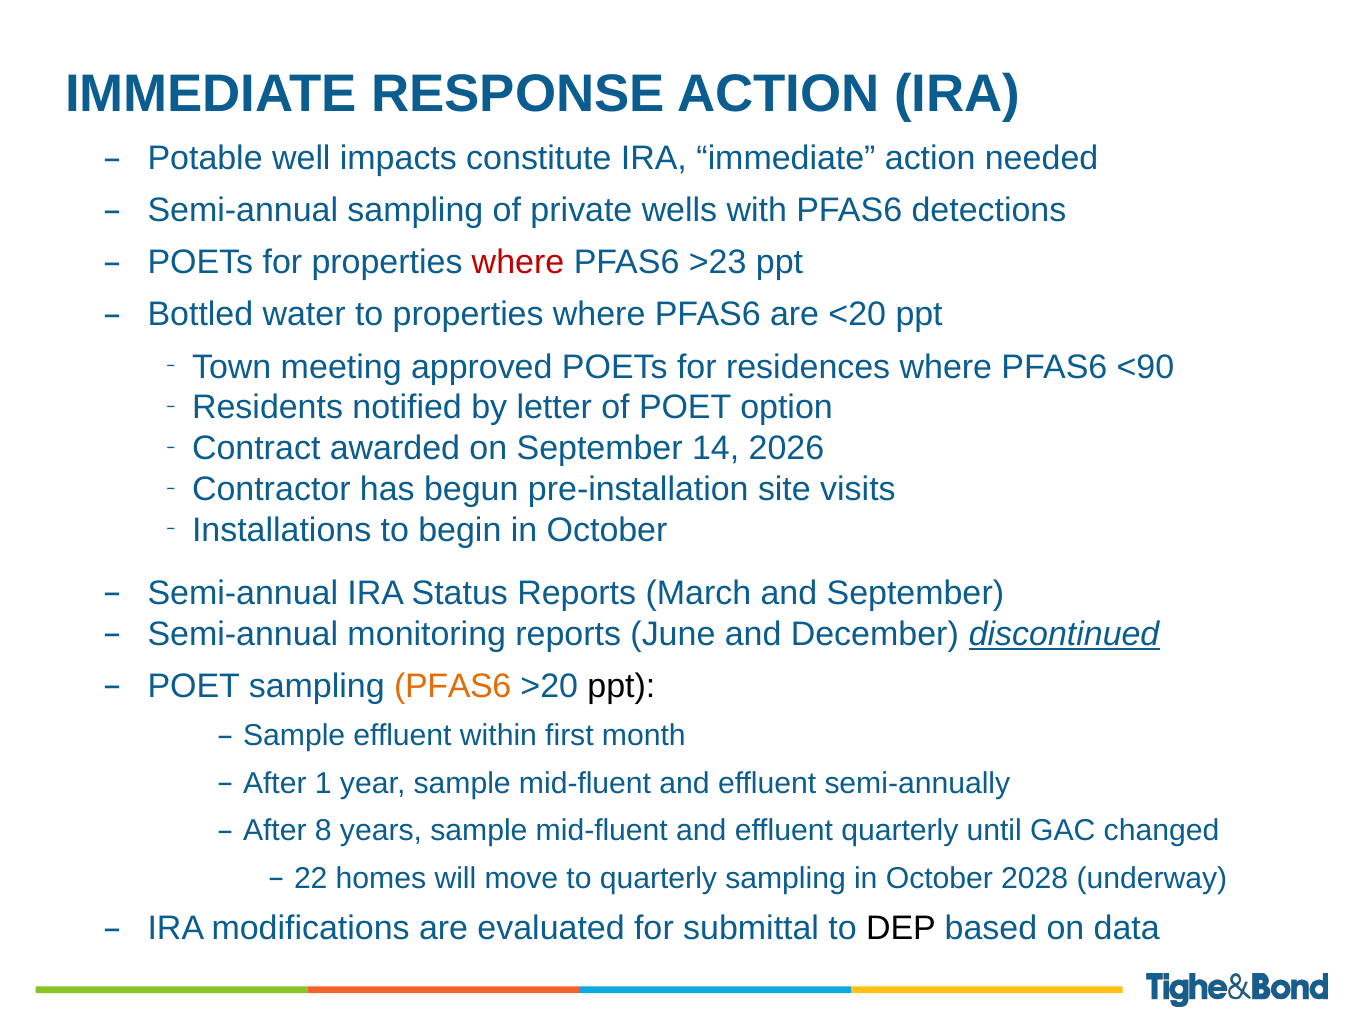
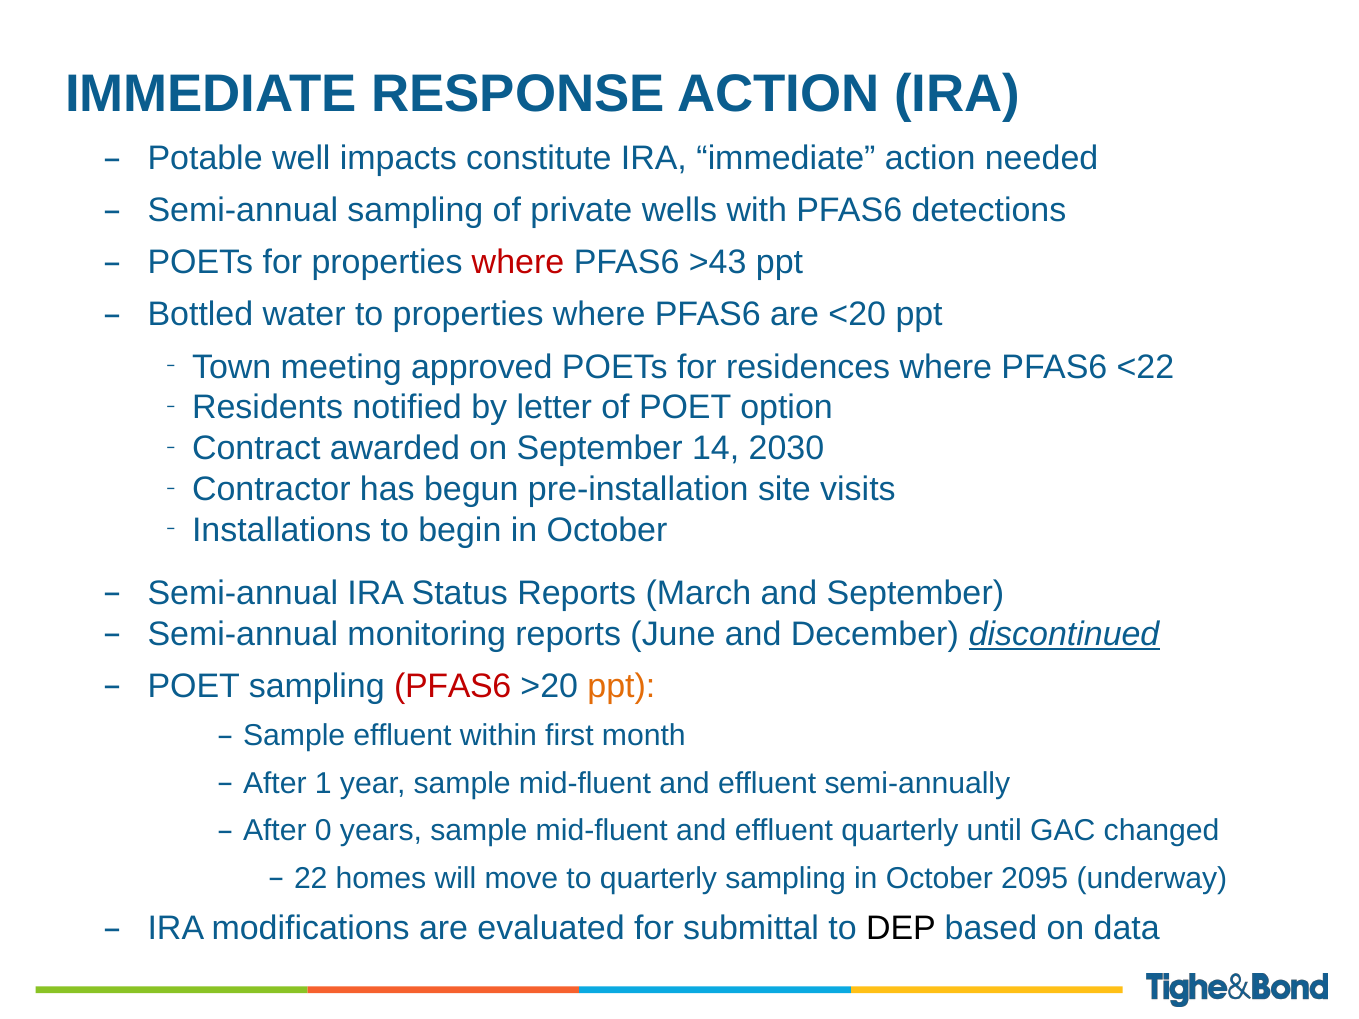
>23: >23 -> >43
<90: <90 -> <22
2026: 2026 -> 2030
PFAS6 at (453, 686) colour: orange -> red
ppt at (621, 686) colour: black -> orange
8: 8 -> 0
2028: 2028 -> 2095
